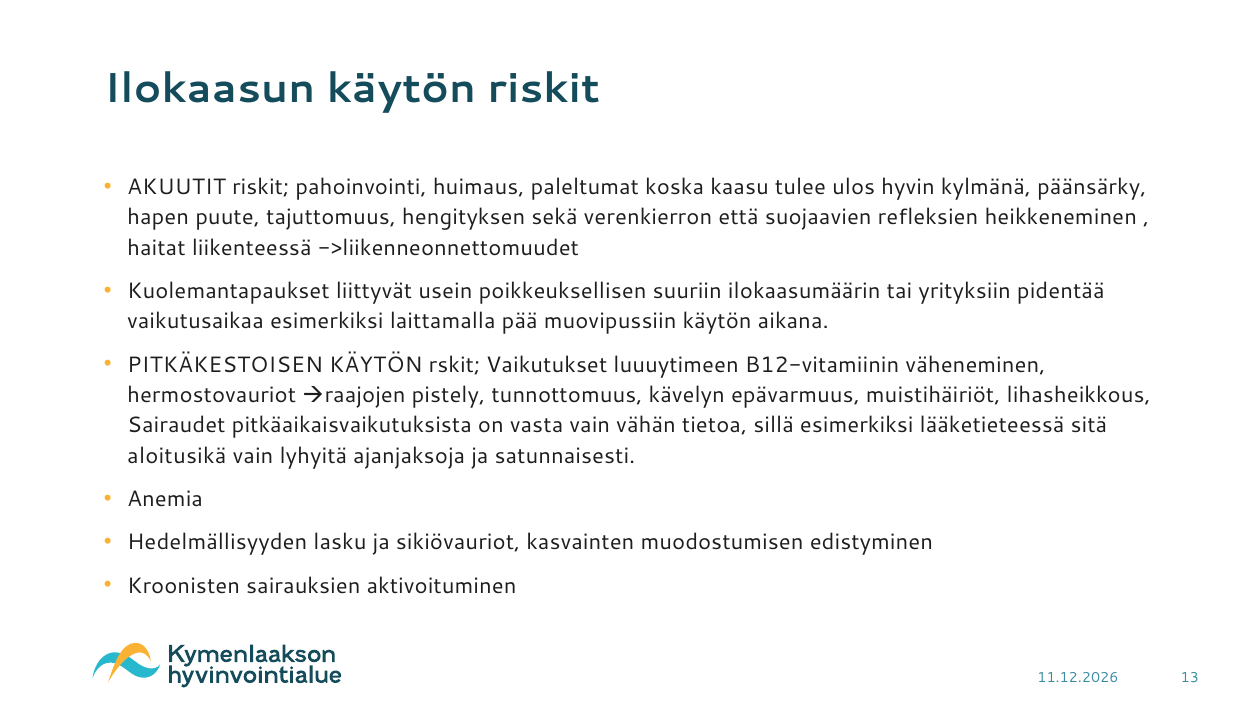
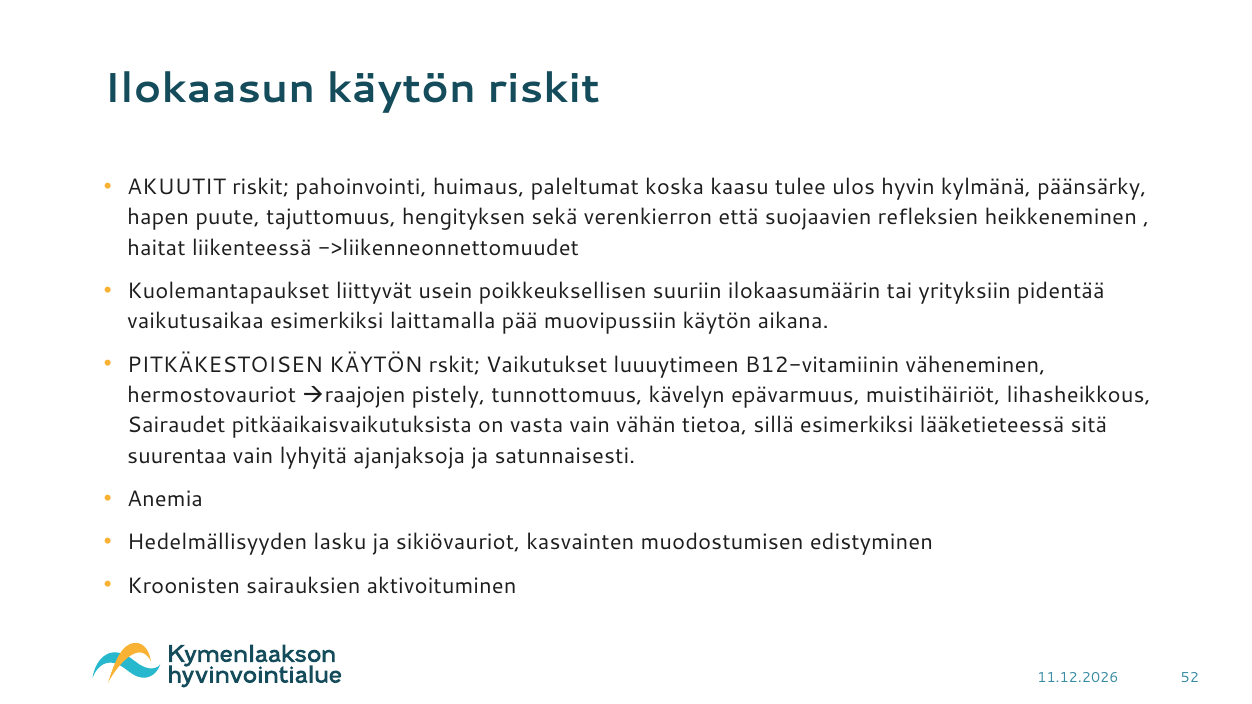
aloitusikä: aloitusikä -> suurentaa
13: 13 -> 52
